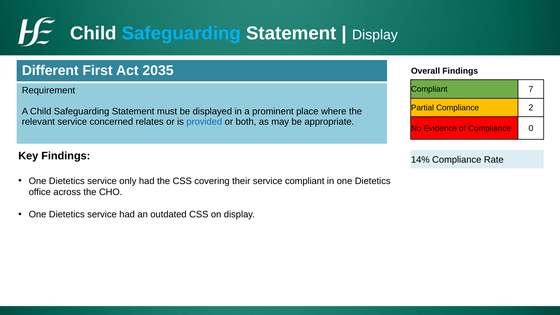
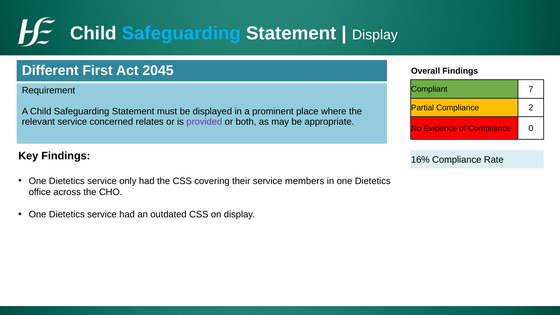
2035: 2035 -> 2045
provided colour: blue -> purple
14%: 14% -> 16%
service compliant: compliant -> members
